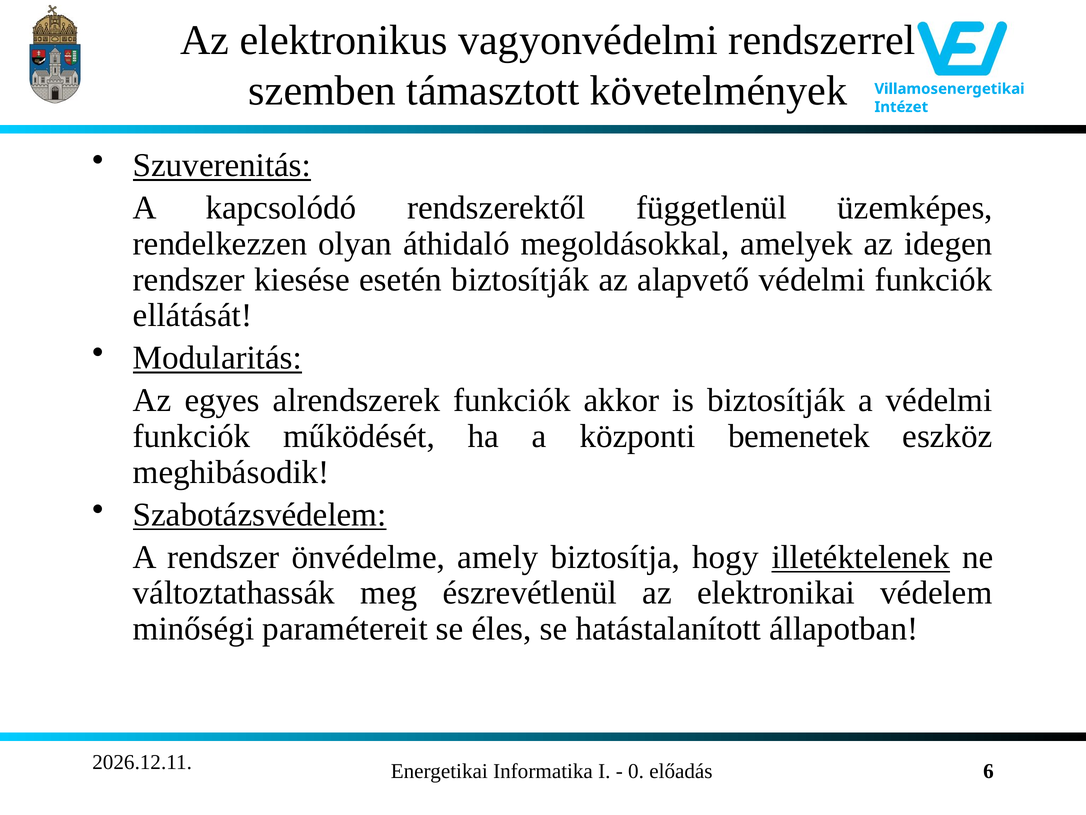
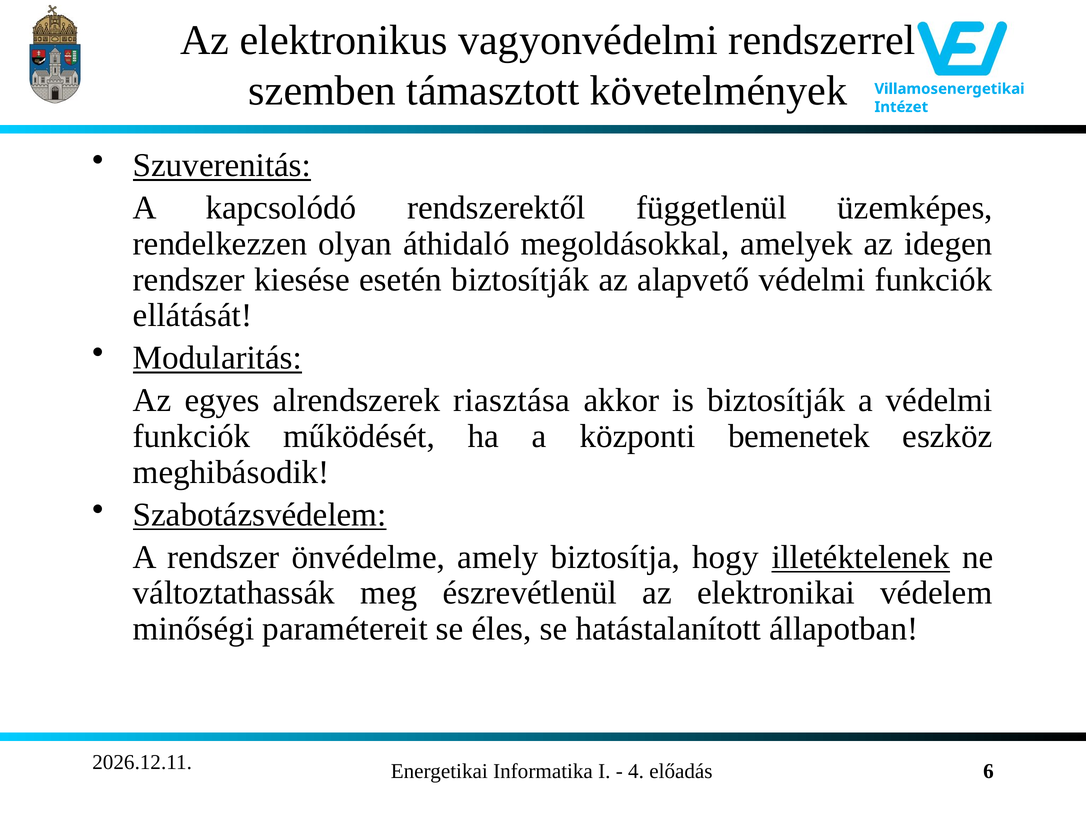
alrendszerek funkciók: funkciók -> riasztása
0: 0 -> 4
